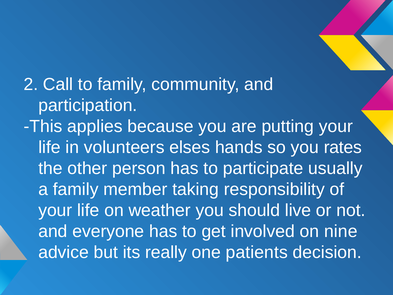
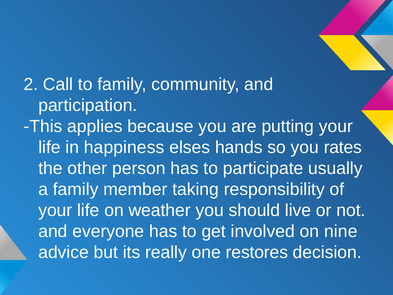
volunteers: volunteers -> happiness
patients: patients -> restores
